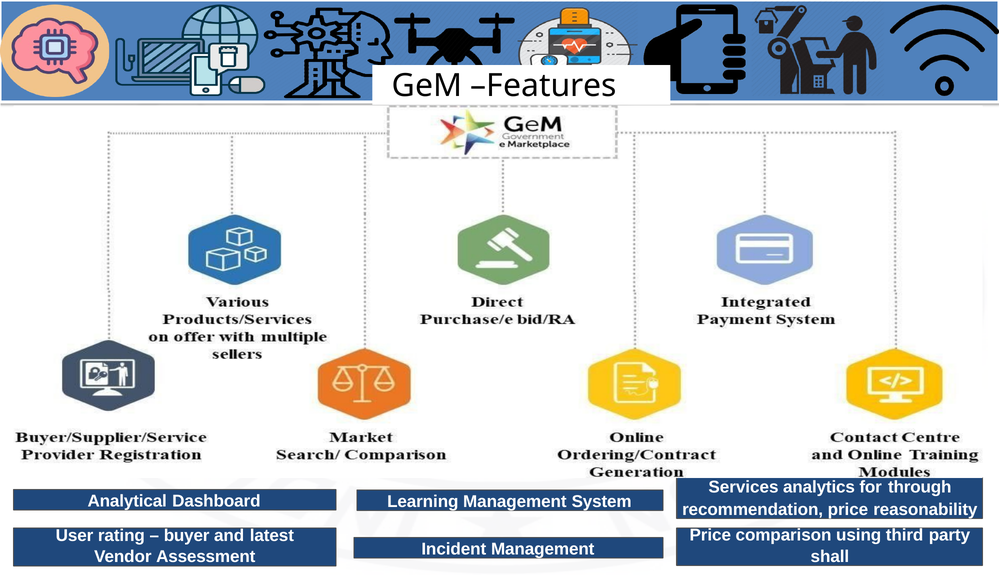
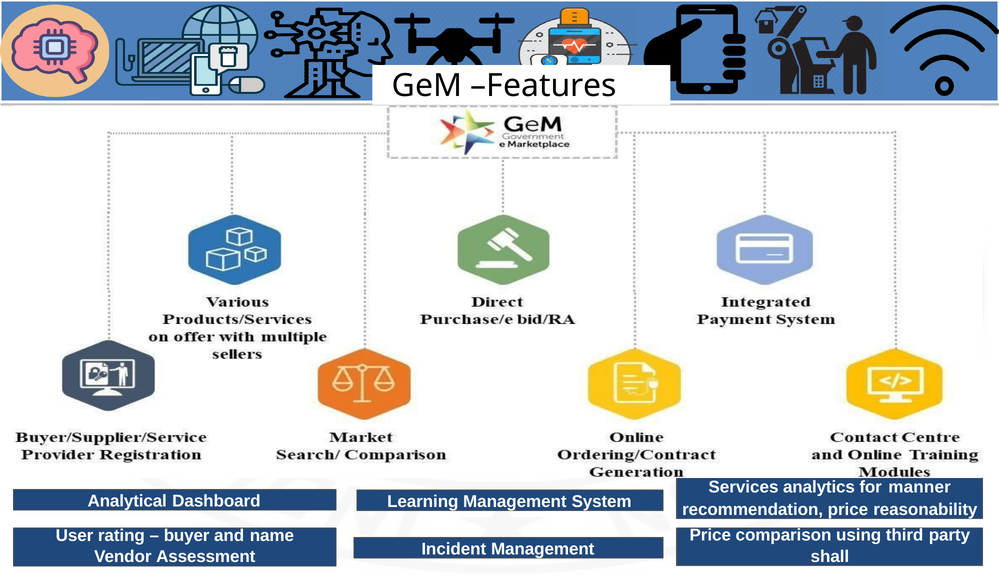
through: through -> manner
latest: latest -> name
